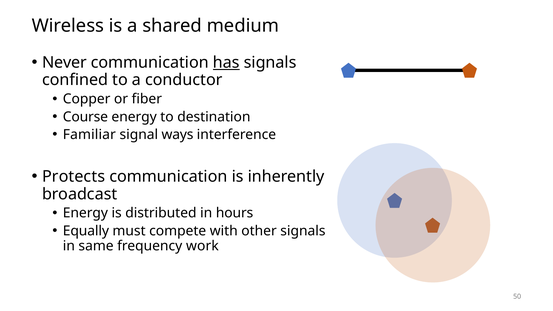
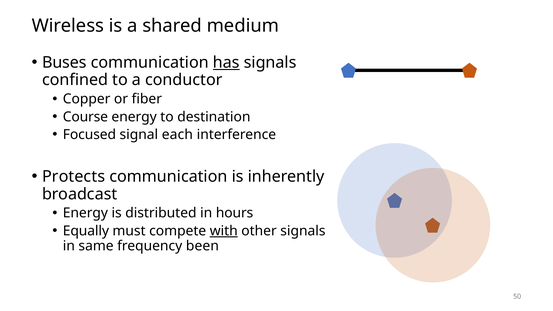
Never: Never -> Buses
Familiar: Familiar -> Focused
ways: ways -> each
with underline: none -> present
work: work -> been
